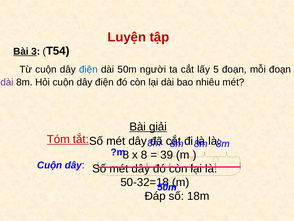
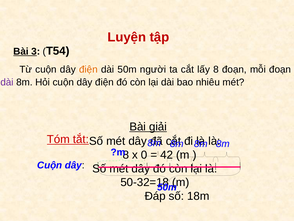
điện at (88, 69) colour: blue -> orange
lấy 5: 5 -> 8
x 8: 8 -> 0
39: 39 -> 42
